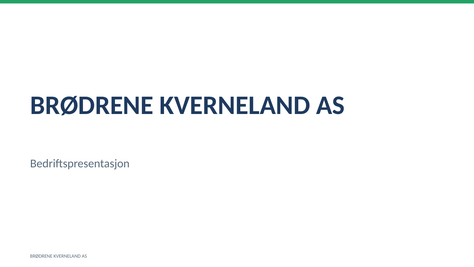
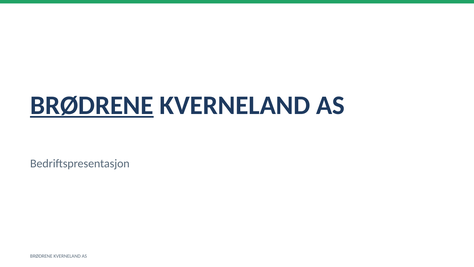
BRØDRENE at (92, 105) underline: none -> present
